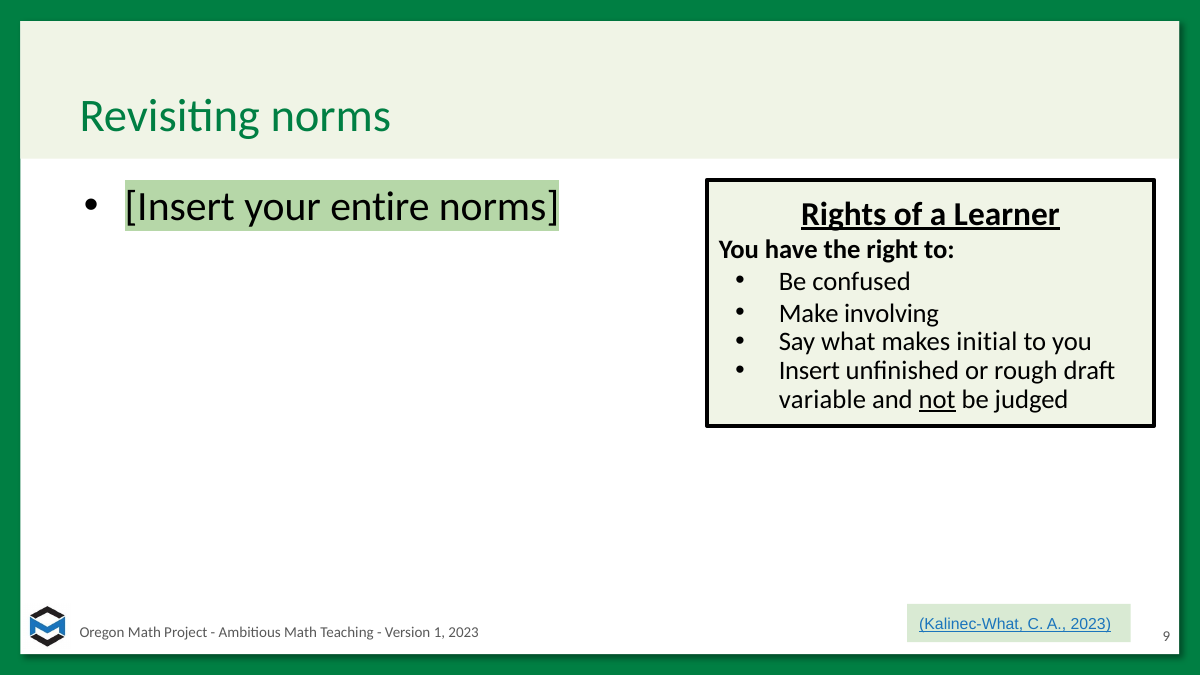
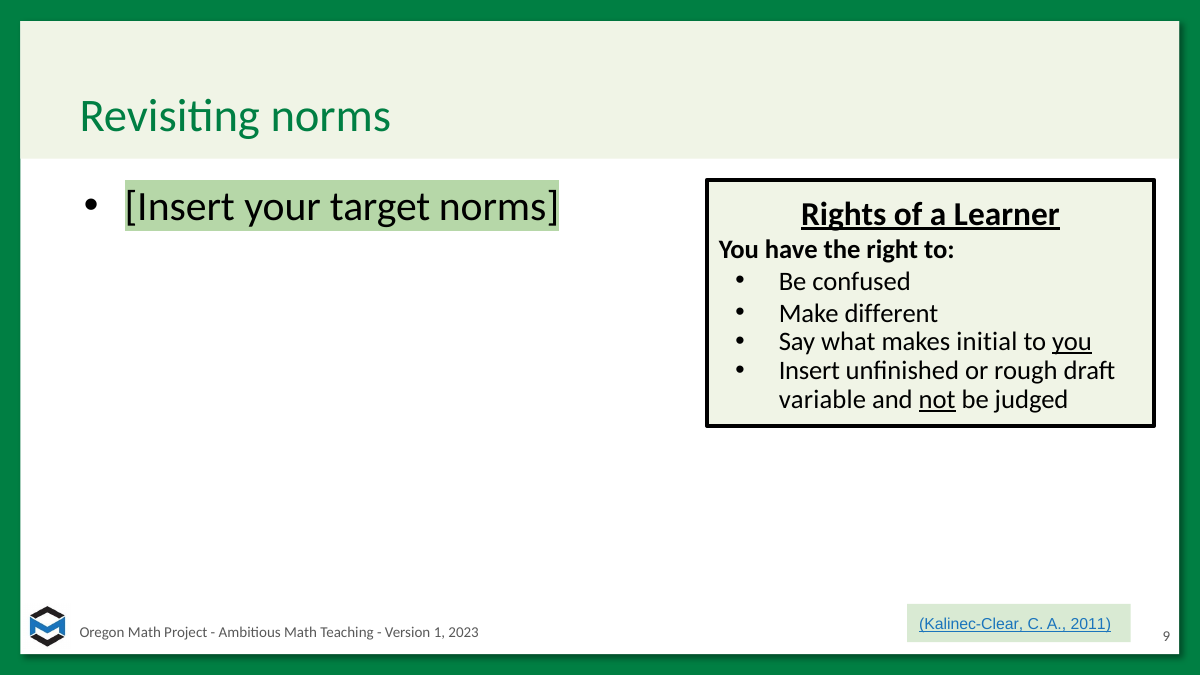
entire: entire -> target
involving: involving -> different
you at (1072, 342) underline: none -> present
Kalinec-What: Kalinec-What -> Kalinec-Clear
A 2023: 2023 -> 2011
